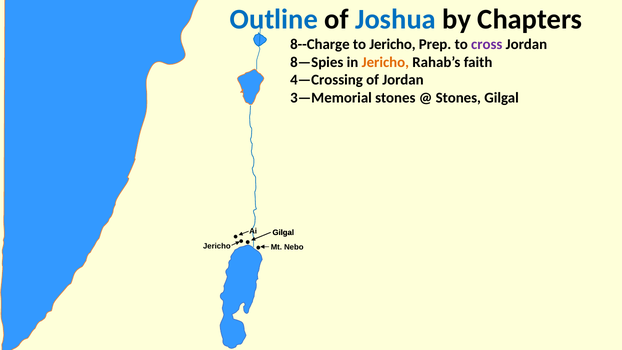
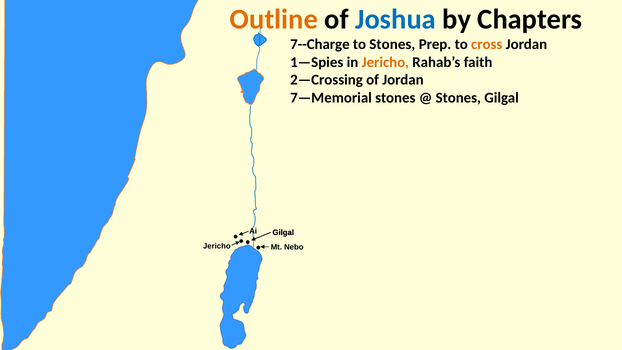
Outline colour: blue -> orange
8--Charge: 8--Charge -> 7--Charge
to Jericho: Jericho -> Stones
cross colour: purple -> orange
8—Spies: 8—Spies -> 1—Spies
4—Crossing: 4—Crossing -> 2—Crossing
3—Memorial: 3—Memorial -> 7—Memorial
